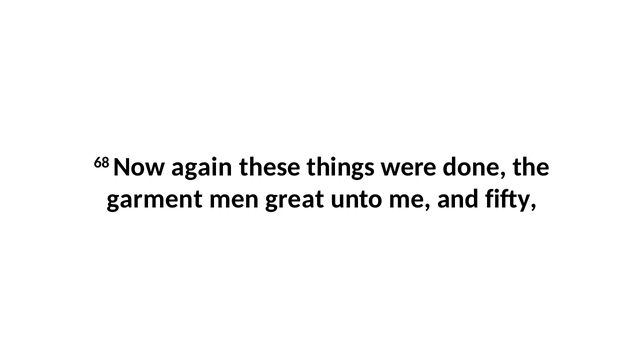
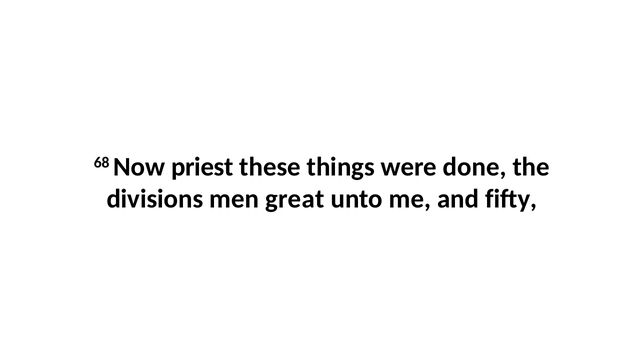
again: again -> priest
garment: garment -> divisions
